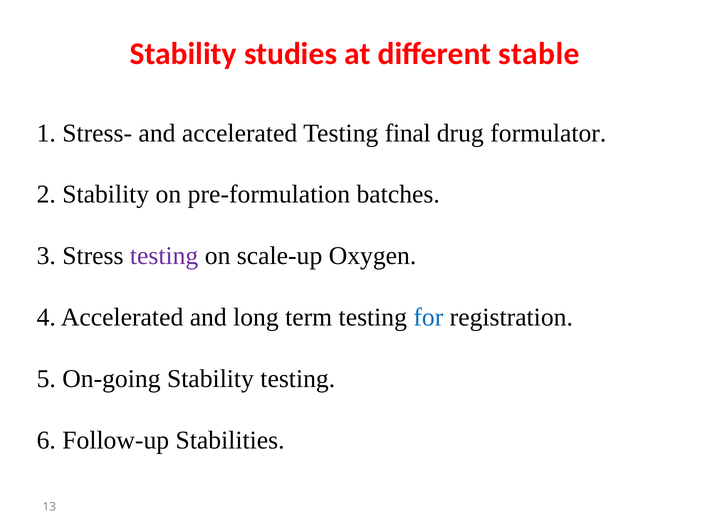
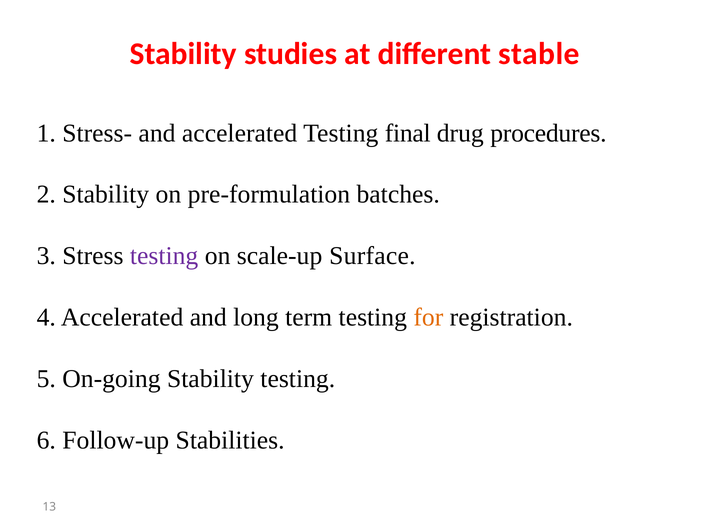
formulator: formulator -> procedures
Oxygen: Oxygen -> Surface
for colour: blue -> orange
